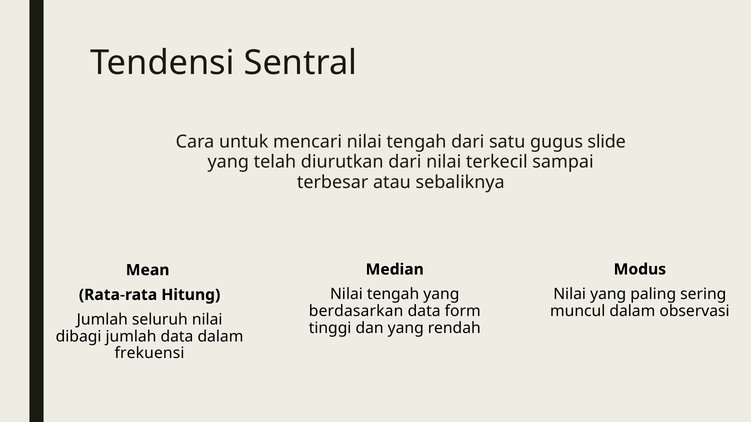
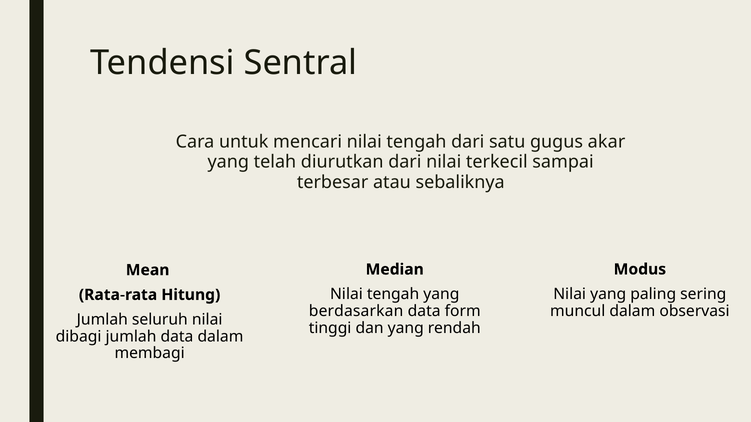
slide: slide -> akar
frekuensi: frekuensi -> membagi
